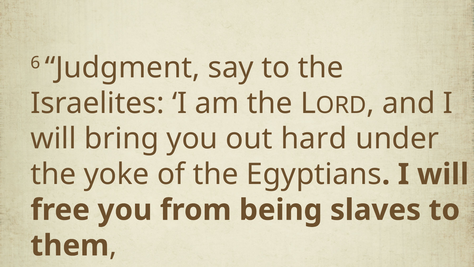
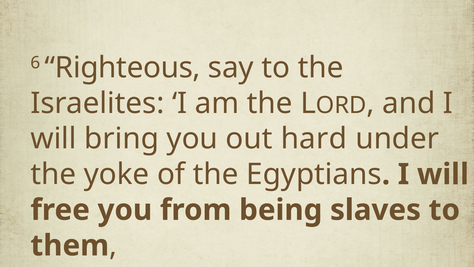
Judgment: Judgment -> Righteous
